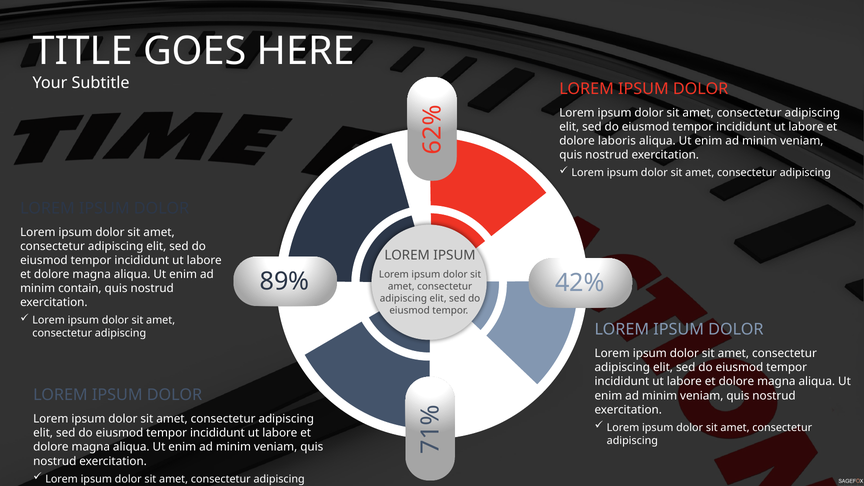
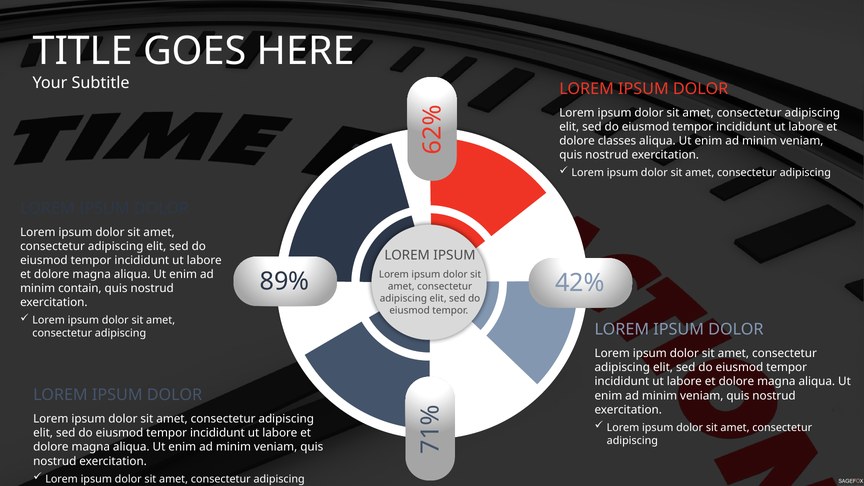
laboris: laboris -> classes
